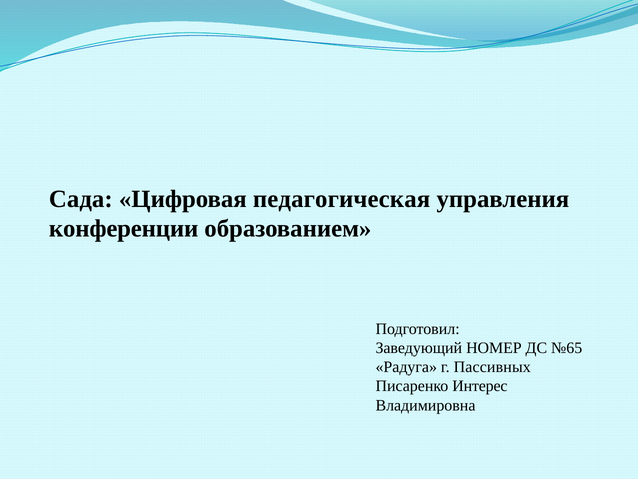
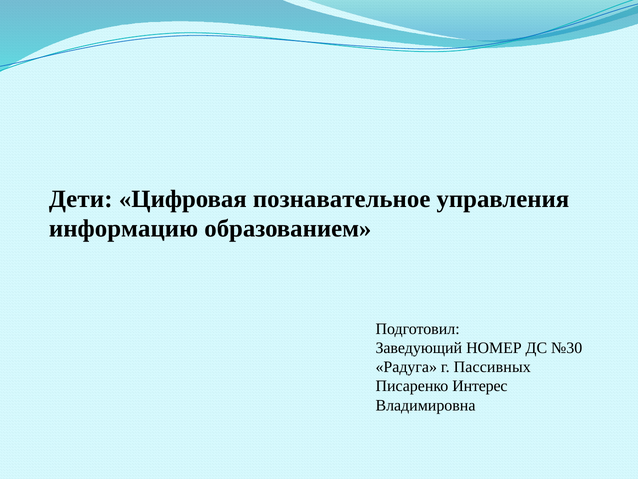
Сада: Сада -> Дети
педагогическая: педагогическая -> познавательное
конференции: конференции -> информацию
№65: №65 -> №30
